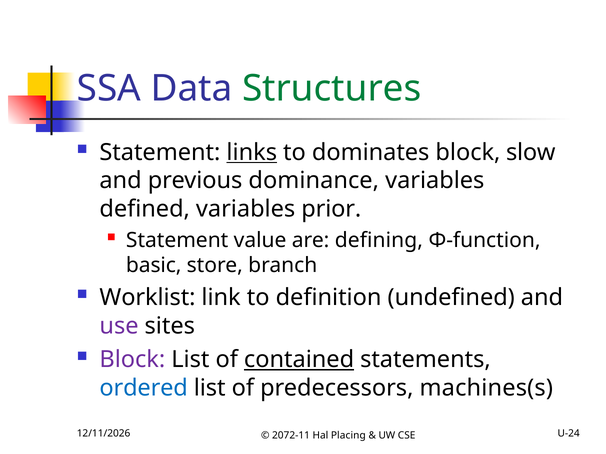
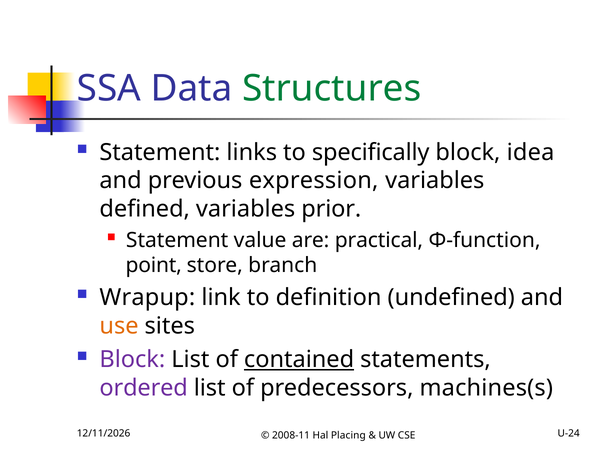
links underline: present -> none
dominates: dominates -> specifically
slow: slow -> idea
dominance: dominance -> expression
defining: defining -> practical
basic: basic -> point
Worklist: Worklist -> Wrapup
use colour: purple -> orange
ordered colour: blue -> purple
2072-11: 2072-11 -> 2008-11
